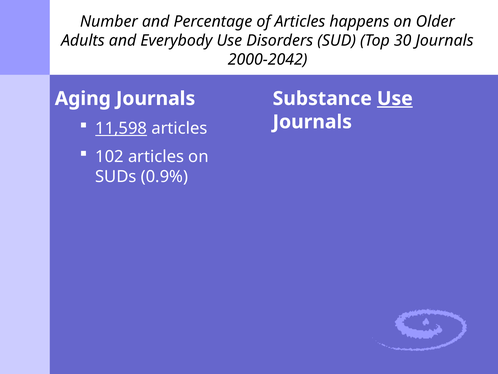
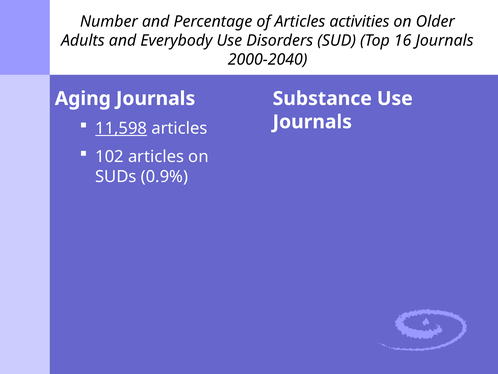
happens: happens -> activities
30: 30 -> 16
2000-2042: 2000-2042 -> 2000-2040
Use at (395, 98) underline: present -> none
